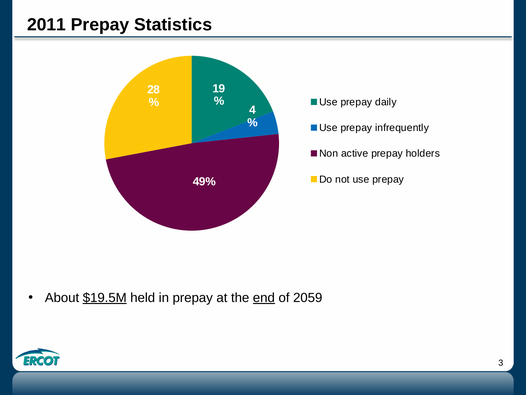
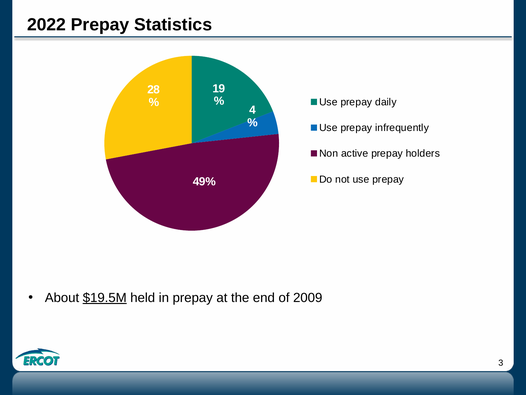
2011: 2011 -> 2022
end underline: present -> none
2059: 2059 -> 2009
